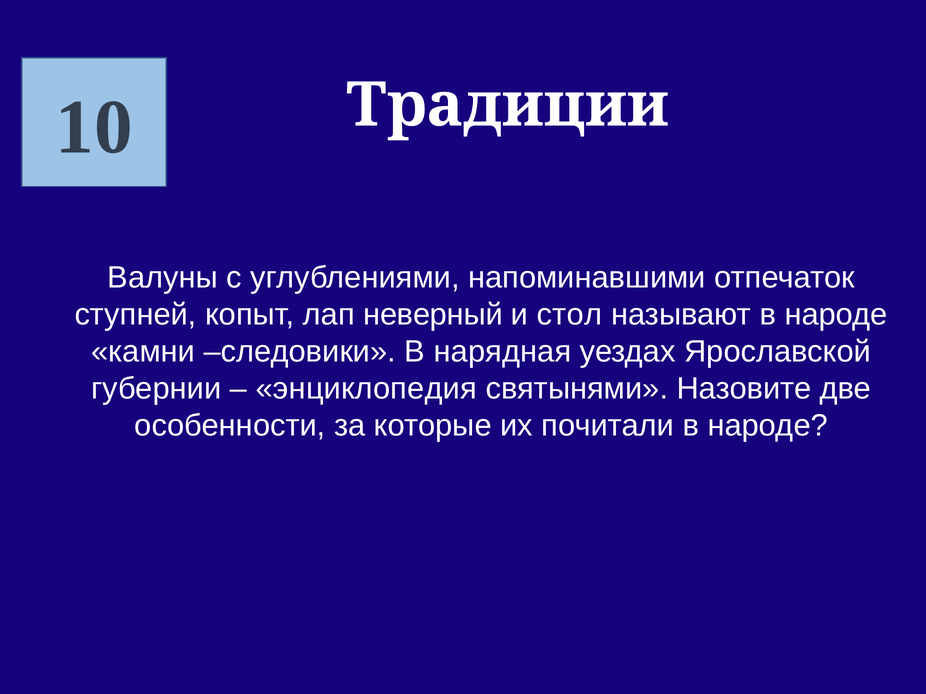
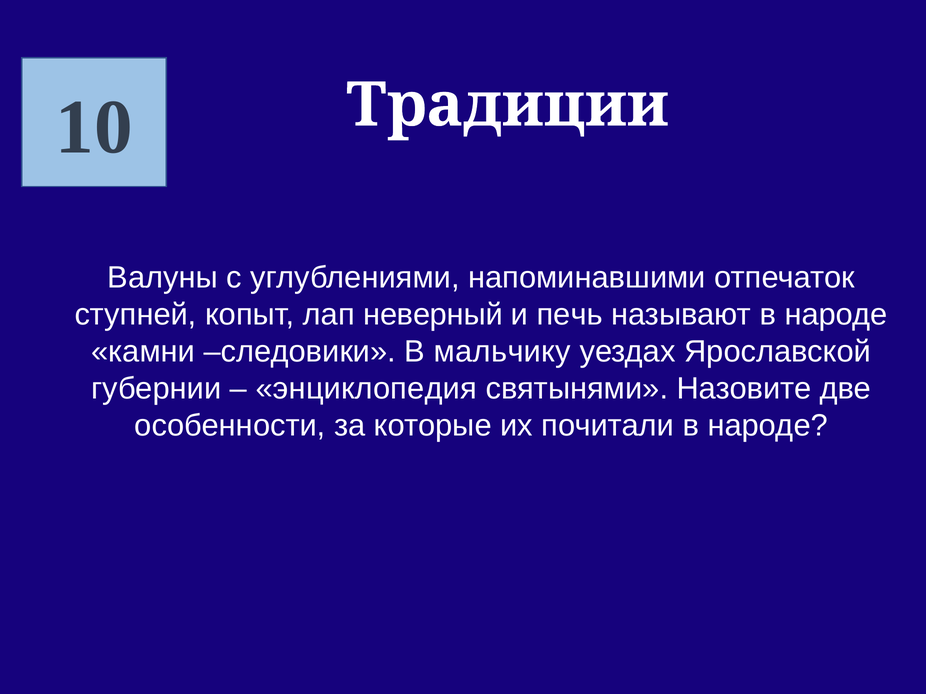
стол: стол -> печь
нарядная: нарядная -> мальчику
